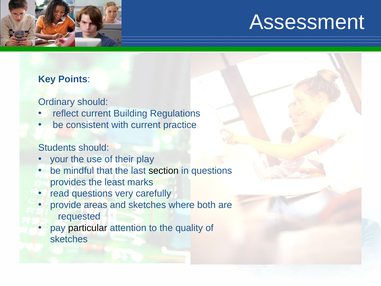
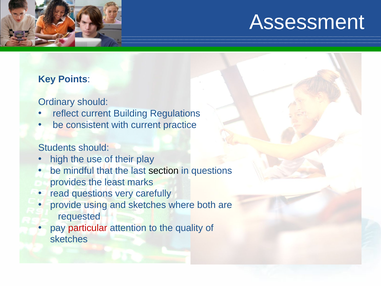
your: your -> high
areas: areas -> using
particular colour: black -> red
